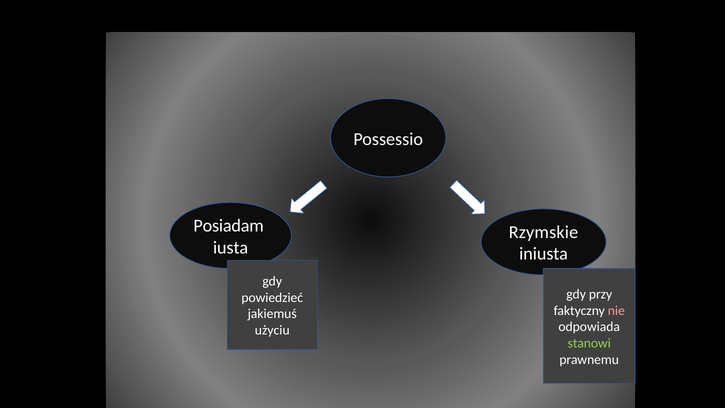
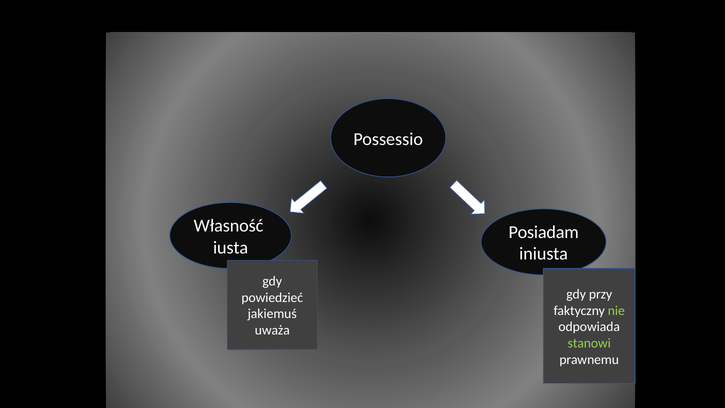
Posiadam: Posiadam -> Własność
Rzymskie: Rzymskie -> Posiadam
nie colour: pink -> light green
użyciu: użyciu -> uważa
